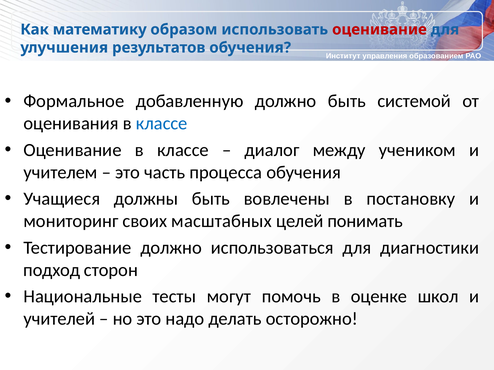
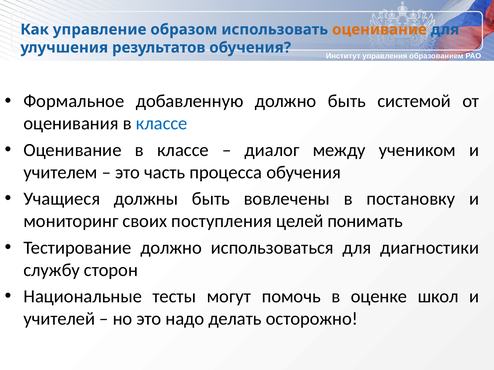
математику: математику -> управление
оценивание at (379, 30) colour: red -> orange
масштабных: масштабных -> поступления
подход: подход -> службу
